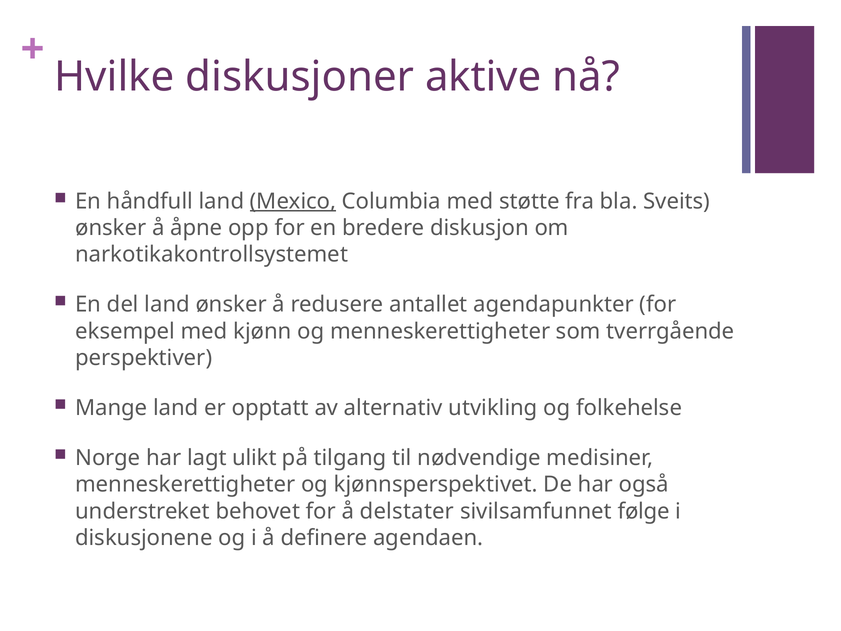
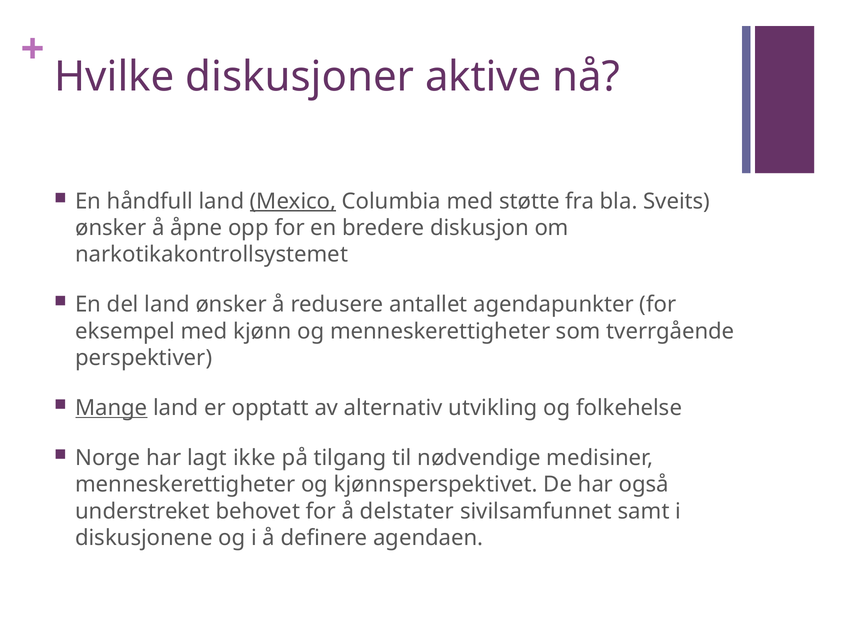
Mange underline: none -> present
ulikt: ulikt -> ikke
følge: følge -> samt
